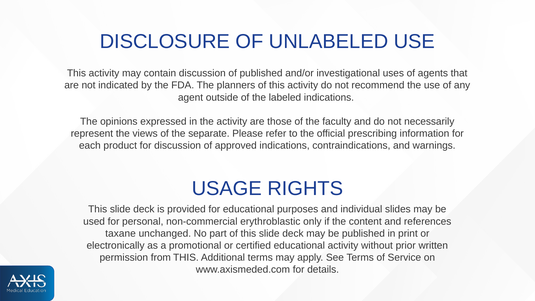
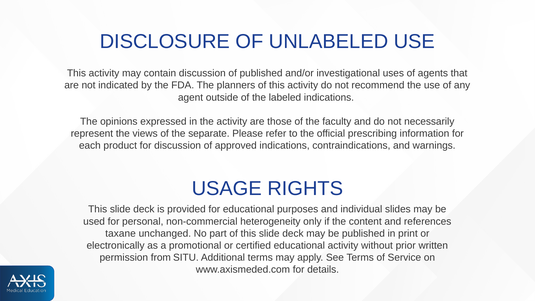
erythroblastic: erythroblastic -> heterogeneity
from THIS: THIS -> SITU
